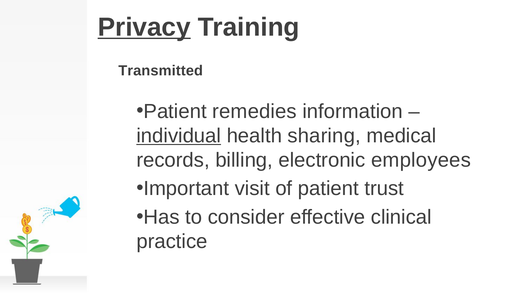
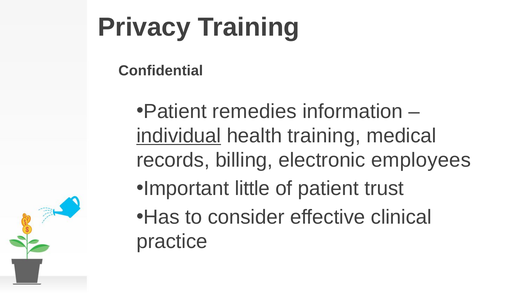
Privacy underline: present -> none
Transmitted: Transmitted -> Confidential
health sharing: sharing -> training
visit: visit -> little
